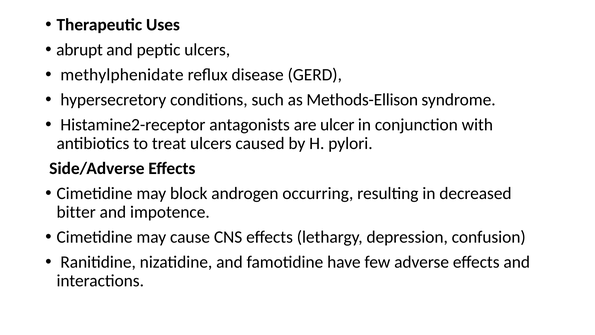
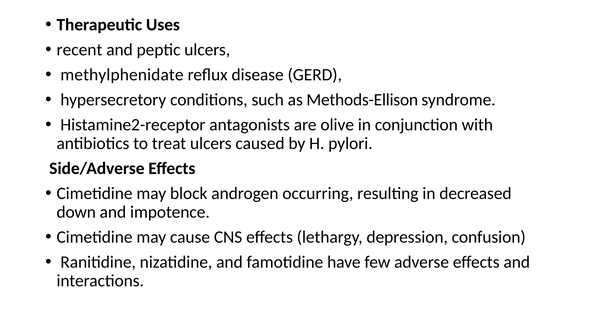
abrupt: abrupt -> recent
ulcer: ulcer -> olive
bitter: bitter -> down
